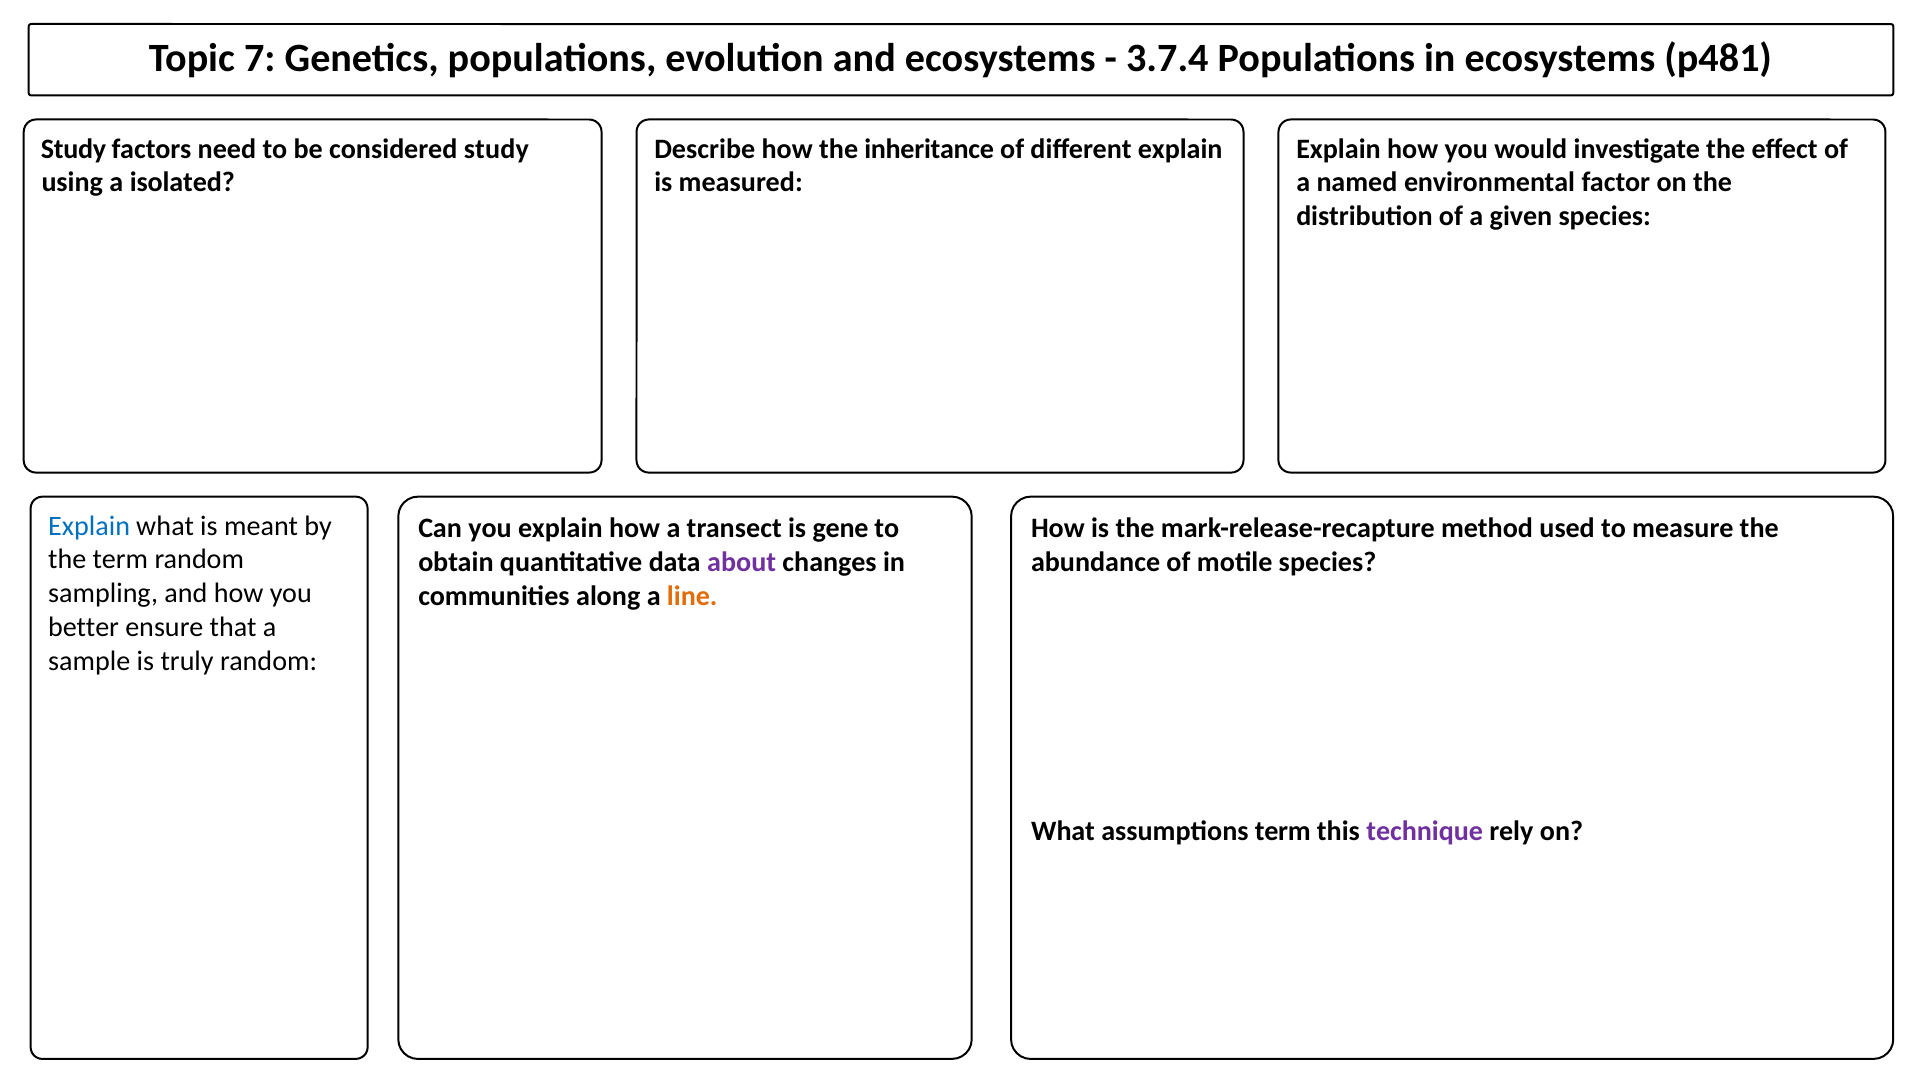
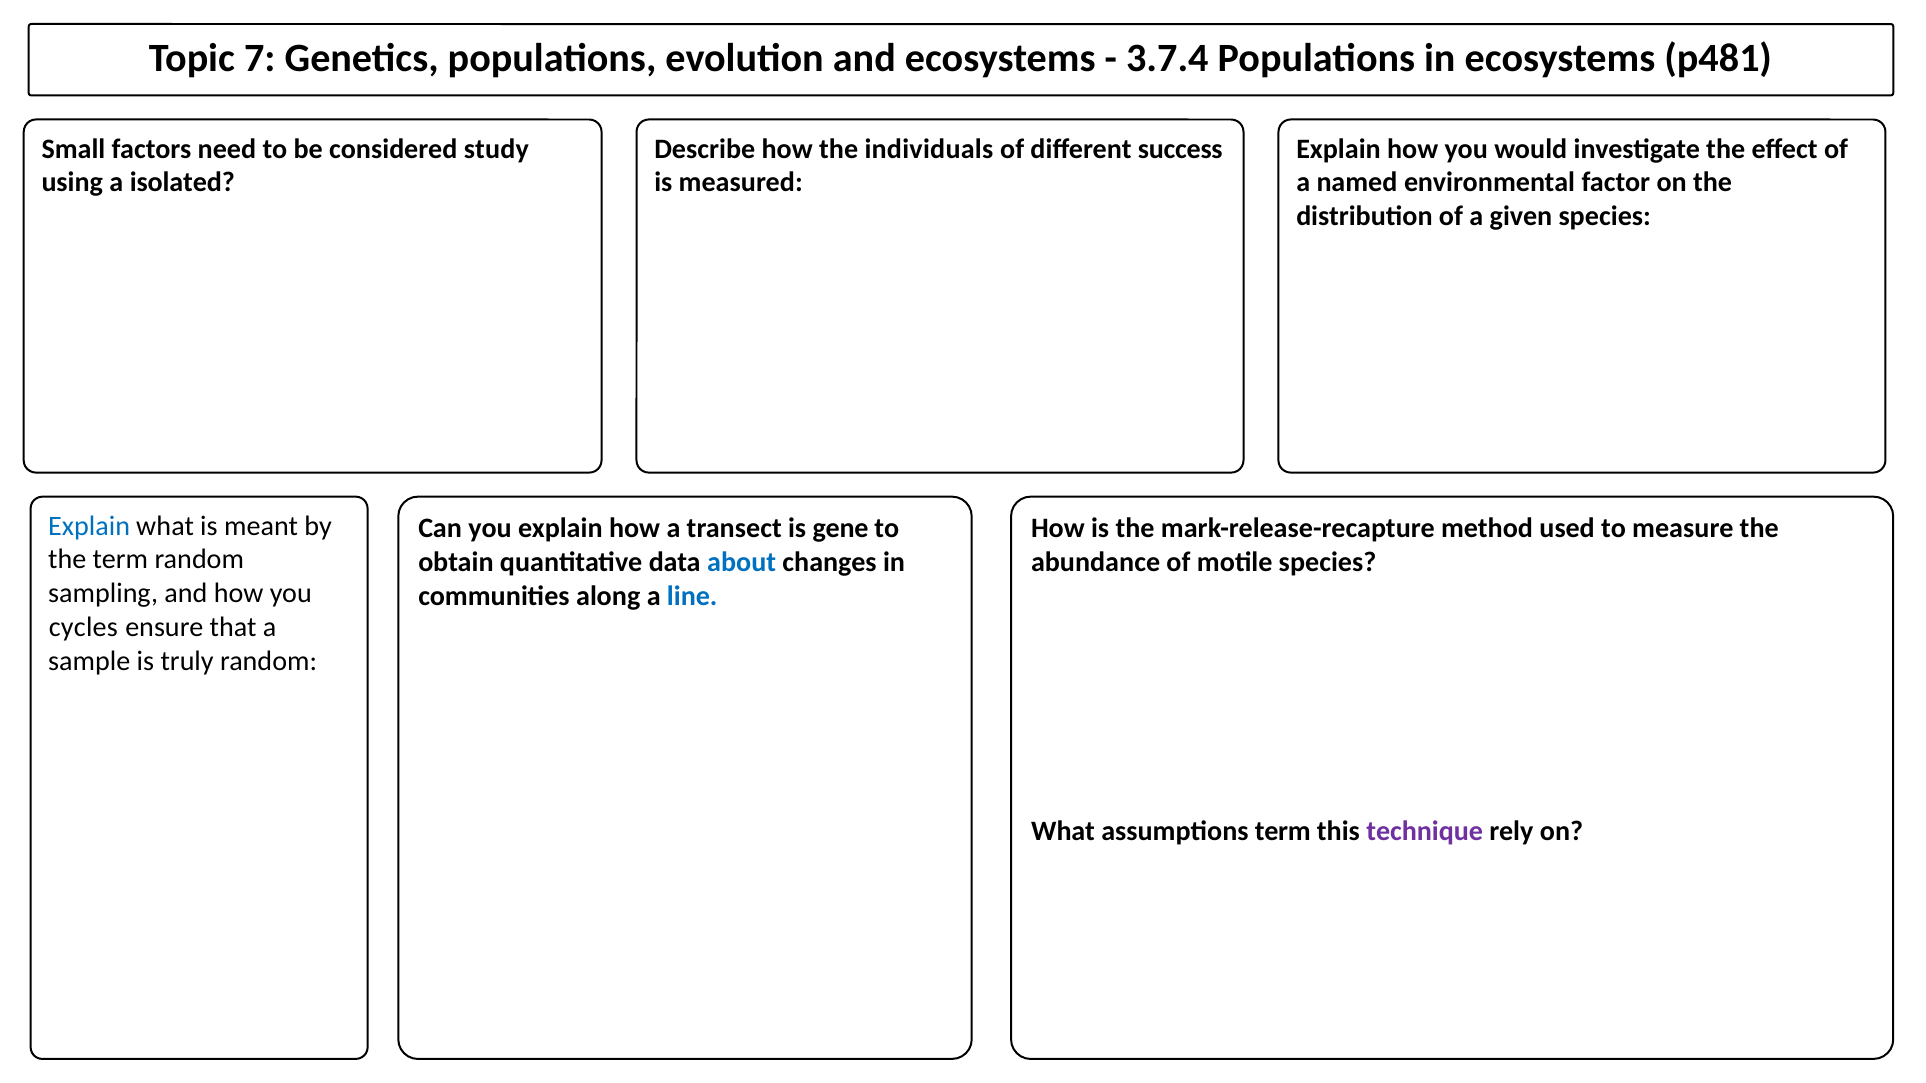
Study at (74, 149): Study -> Small
inheritance: inheritance -> individuals
different explain: explain -> success
about colour: purple -> blue
line colour: orange -> blue
better: better -> cycles
